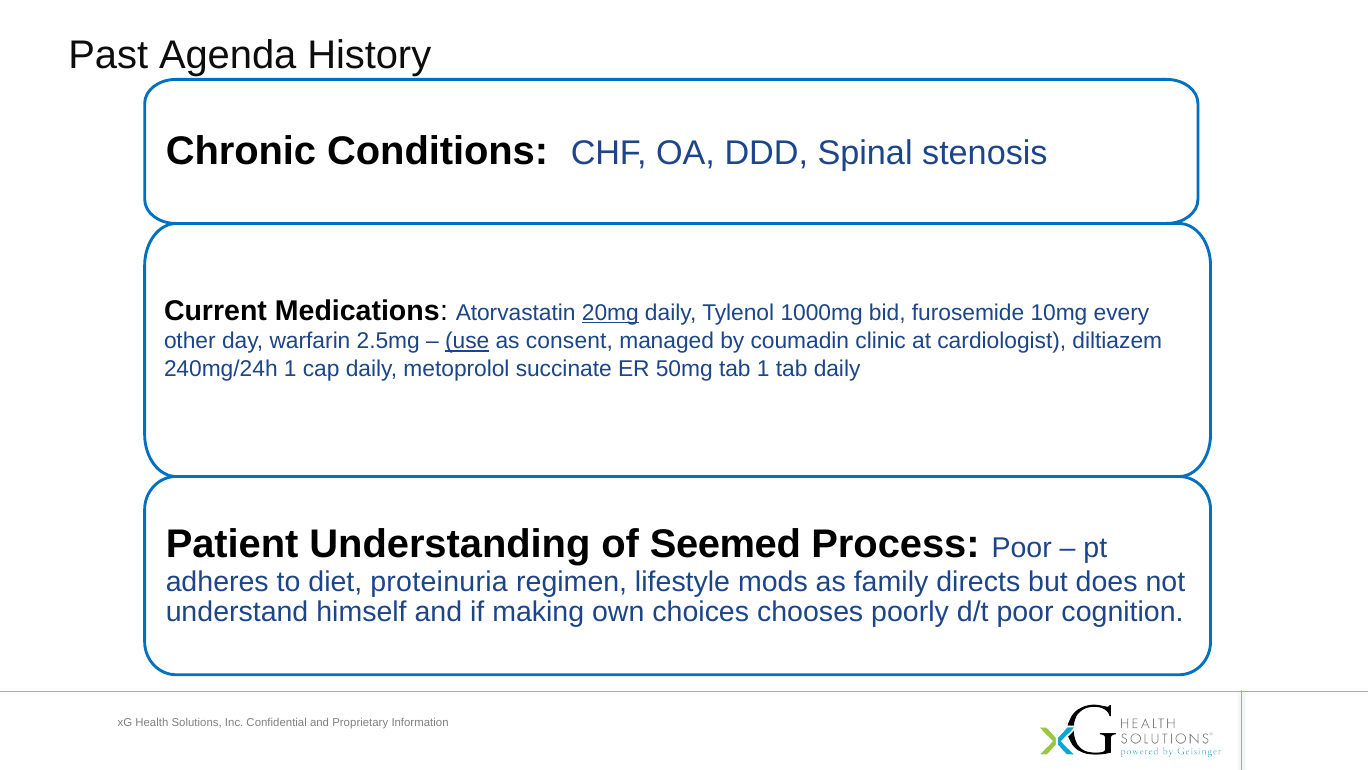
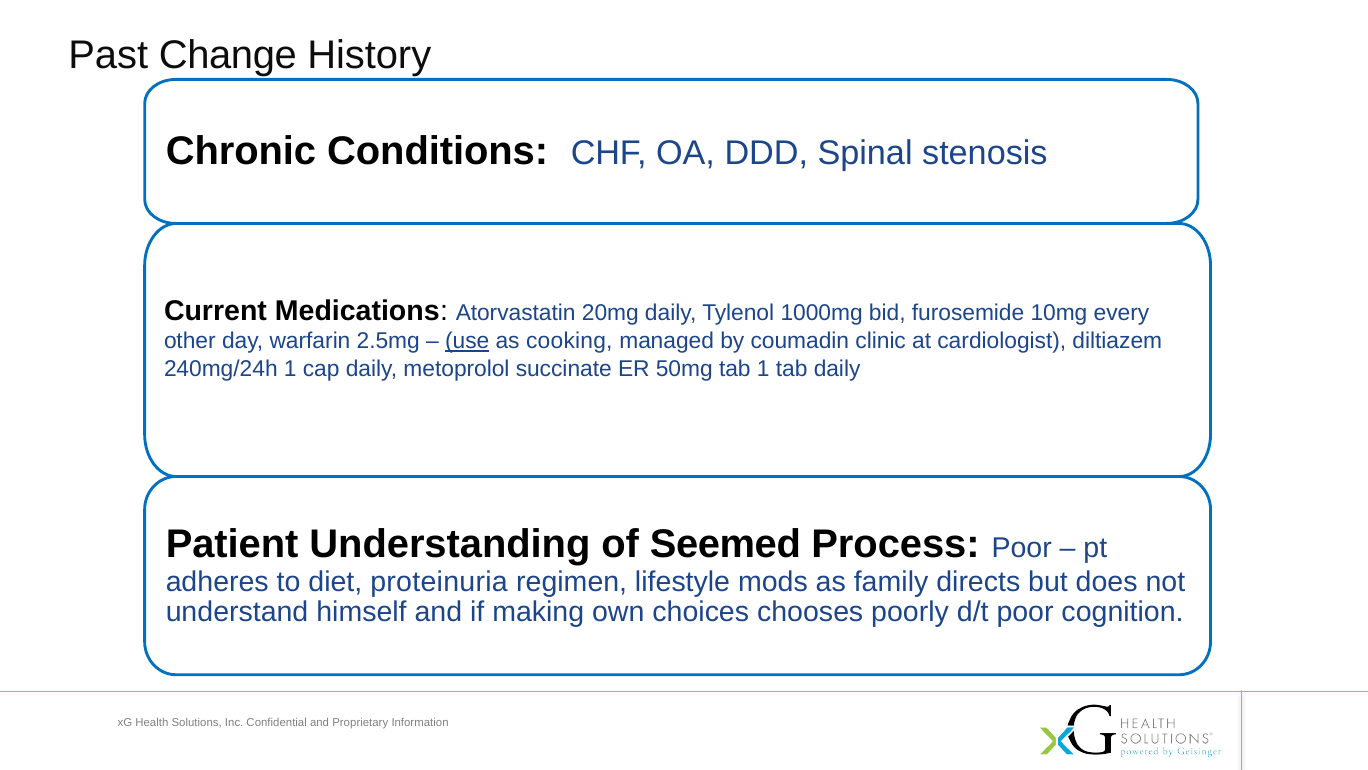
Agenda: Agenda -> Change
20mg underline: present -> none
consent: consent -> cooking
